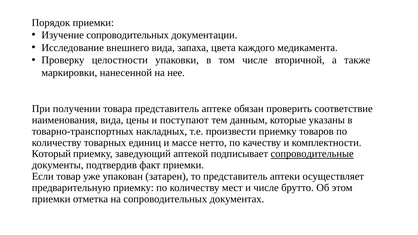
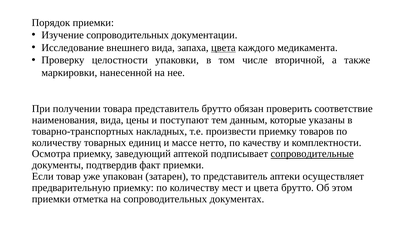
цвета at (223, 48) underline: none -> present
представитель аптеке: аптеке -> брутто
Который: Который -> Осмотра
и числе: числе -> цвета
